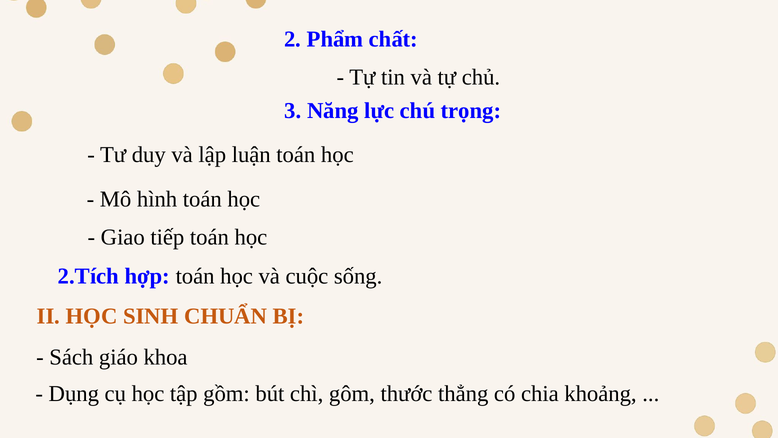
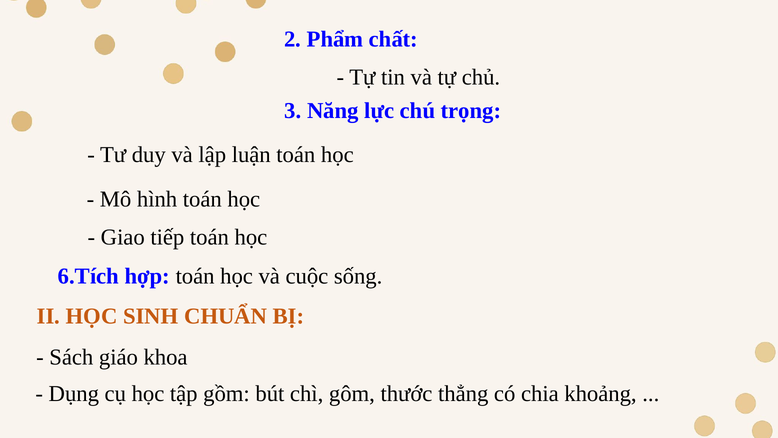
2.Tích: 2.Tích -> 6.Tích
